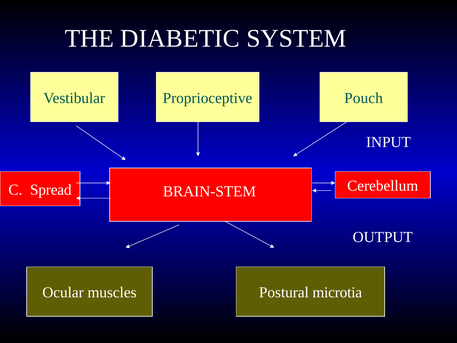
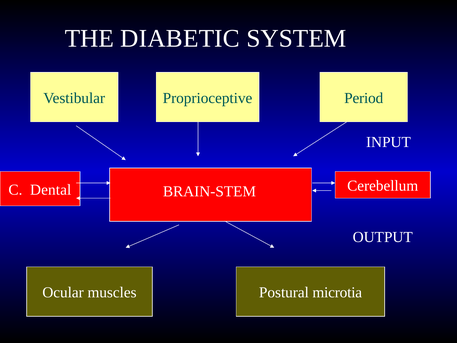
Pouch: Pouch -> Period
Spread: Spread -> Dental
